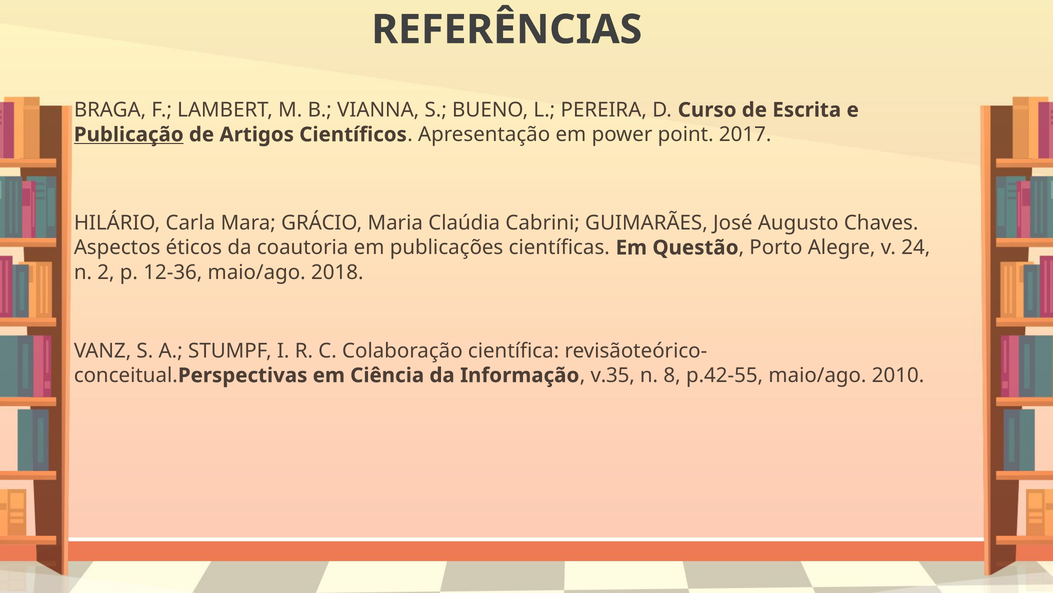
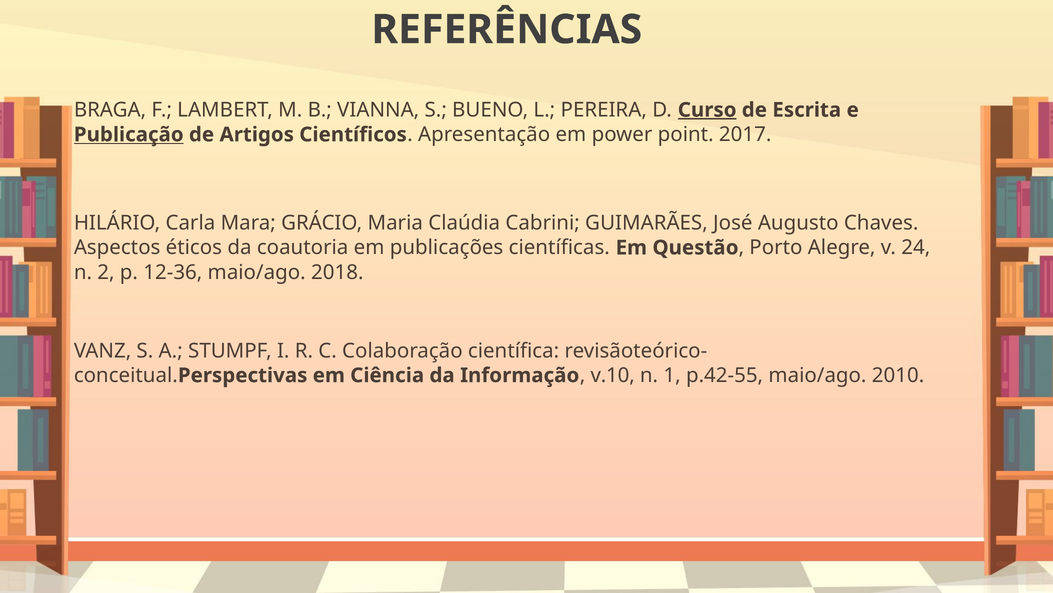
Curso underline: none -> present
v.35: v.35 -> v.10
8: 8 -> 1
